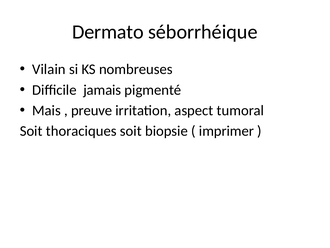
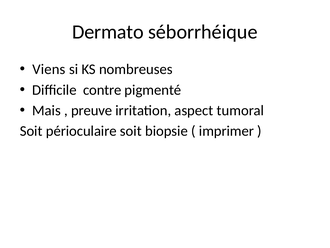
Vilain: Vilain -> Viens
jamais: jamais -> contre
thoraciques: thoraciques -> périoculaire
